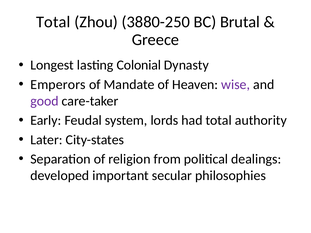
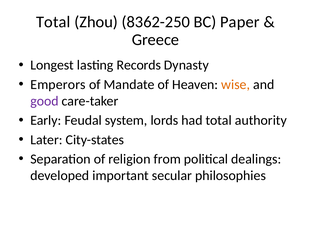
3880-250: 3880-250 -> 8362-250
Brutal: Brutal -> Paper
Colonial: Colonial -> Records
wise colour: purple -> orange
